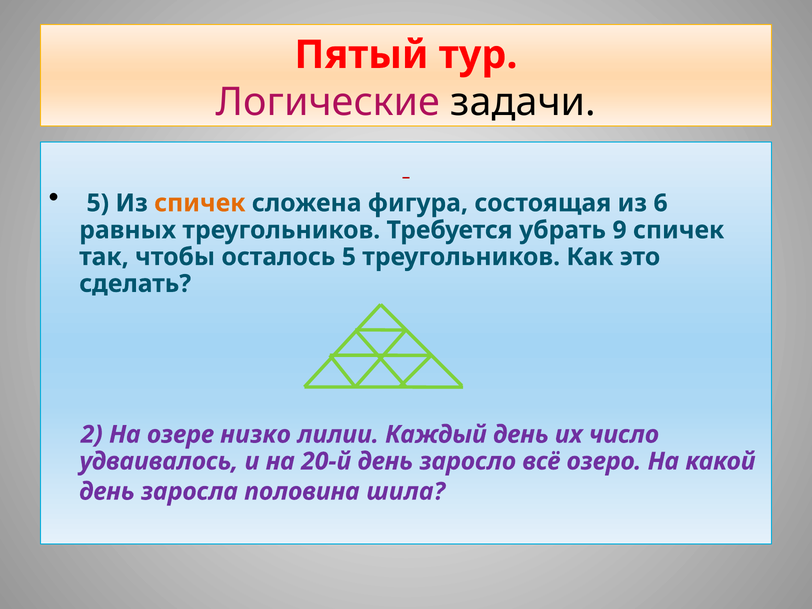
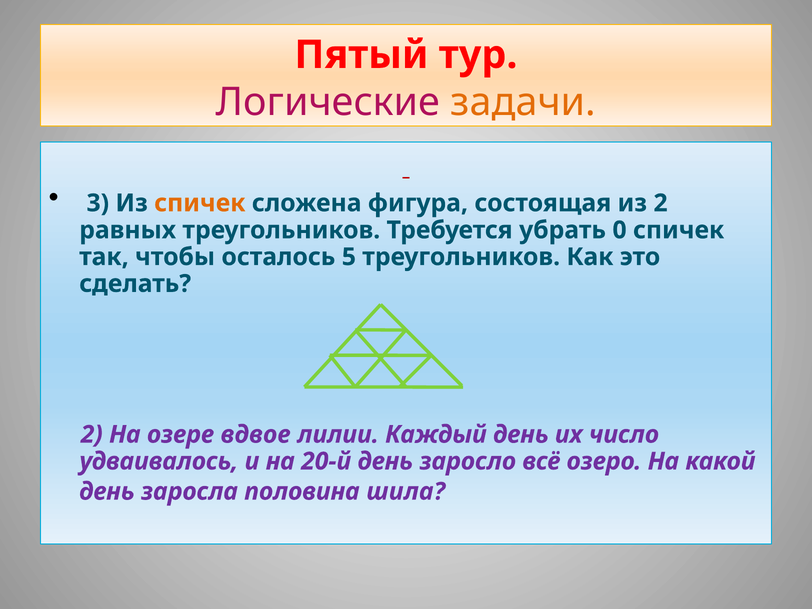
задачи colour: black -> orange
5 at (98, 203): 5 -> 3
из 6: 6 -> 2
9: 9 -> 0
низко: низко -> вдвое
